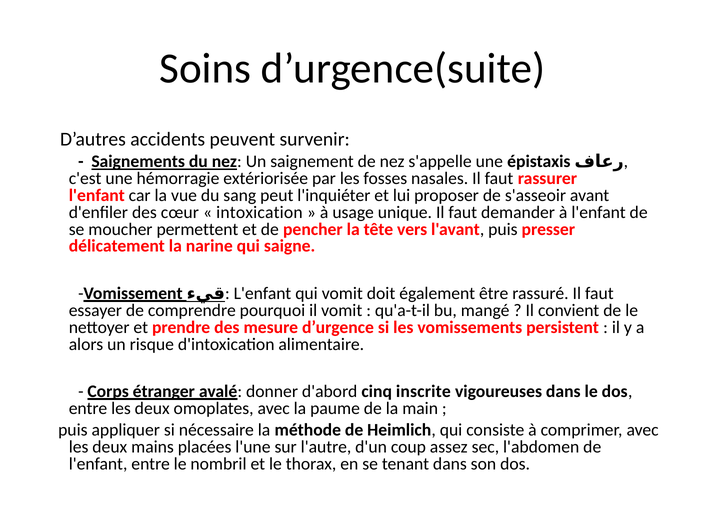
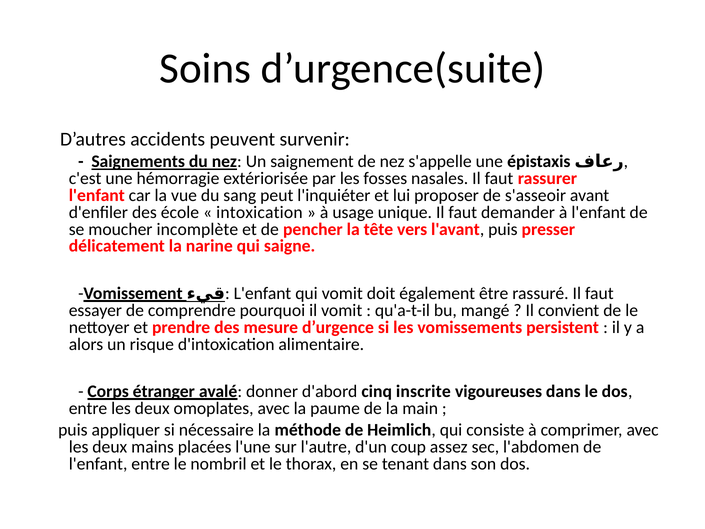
cœur: cœur -> école
permettent: permettent -> incomplète
